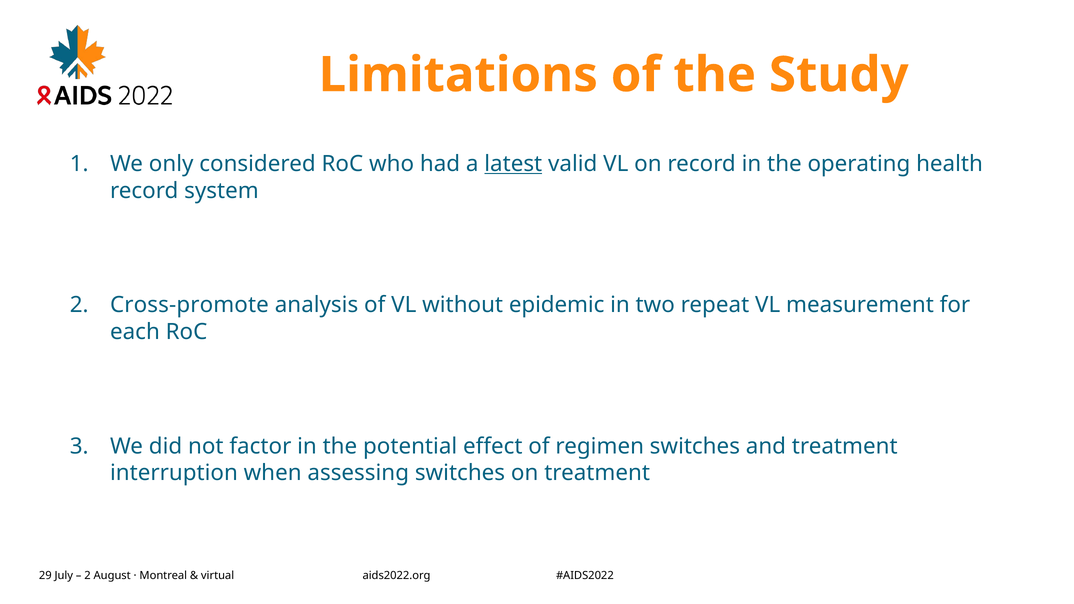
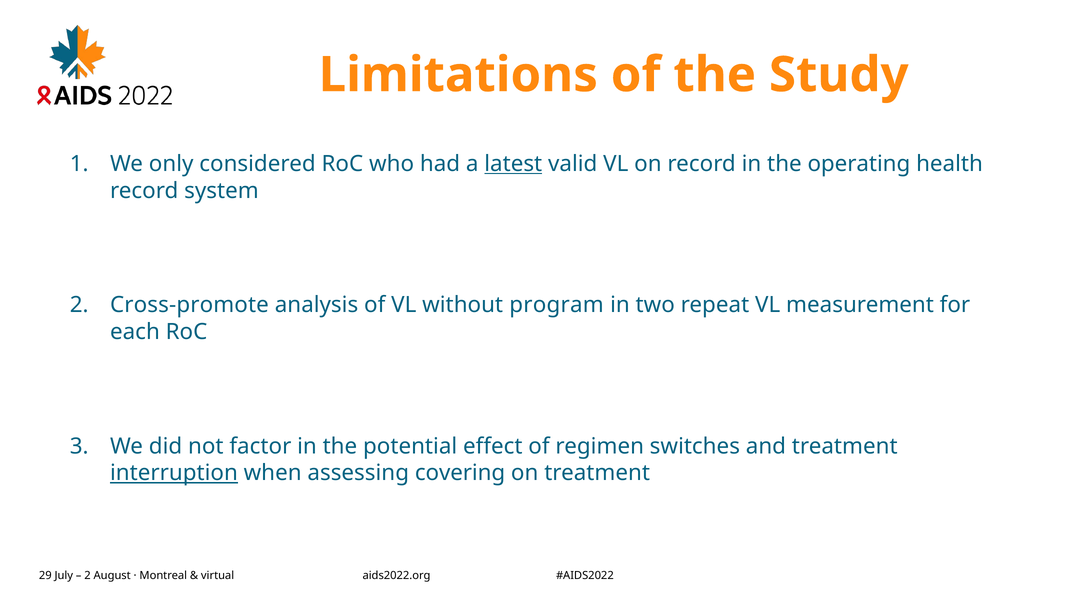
epidemic: epidemic -> program
interruption underline: none -> present
assessing switches: switches -> covering
